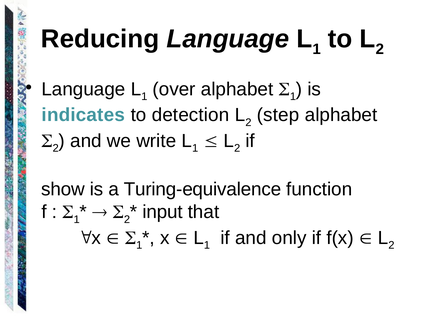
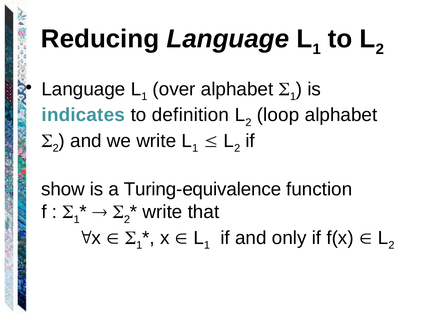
detection: detection -> definition
step: step -> loop
input at (163, 212): input -> write
